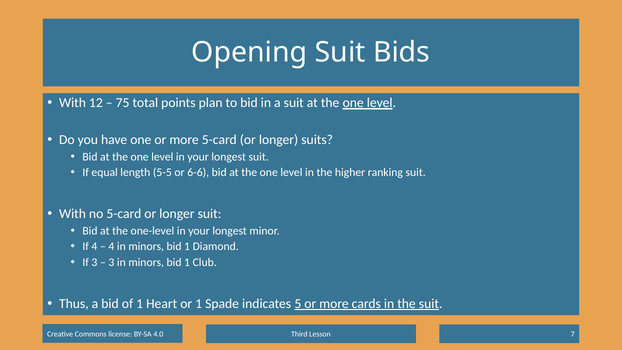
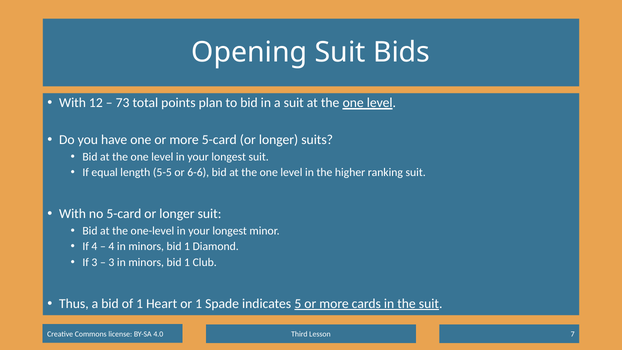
75: 75 -> 73
